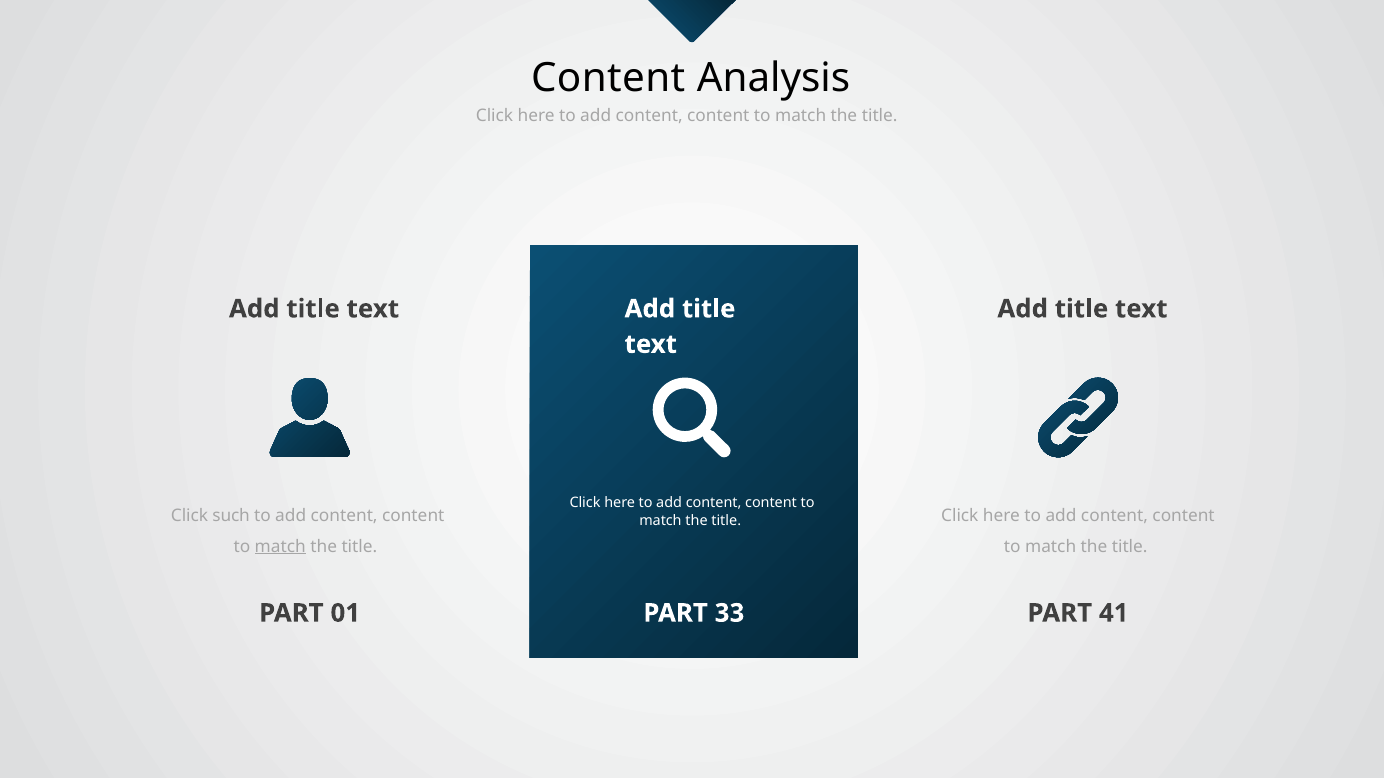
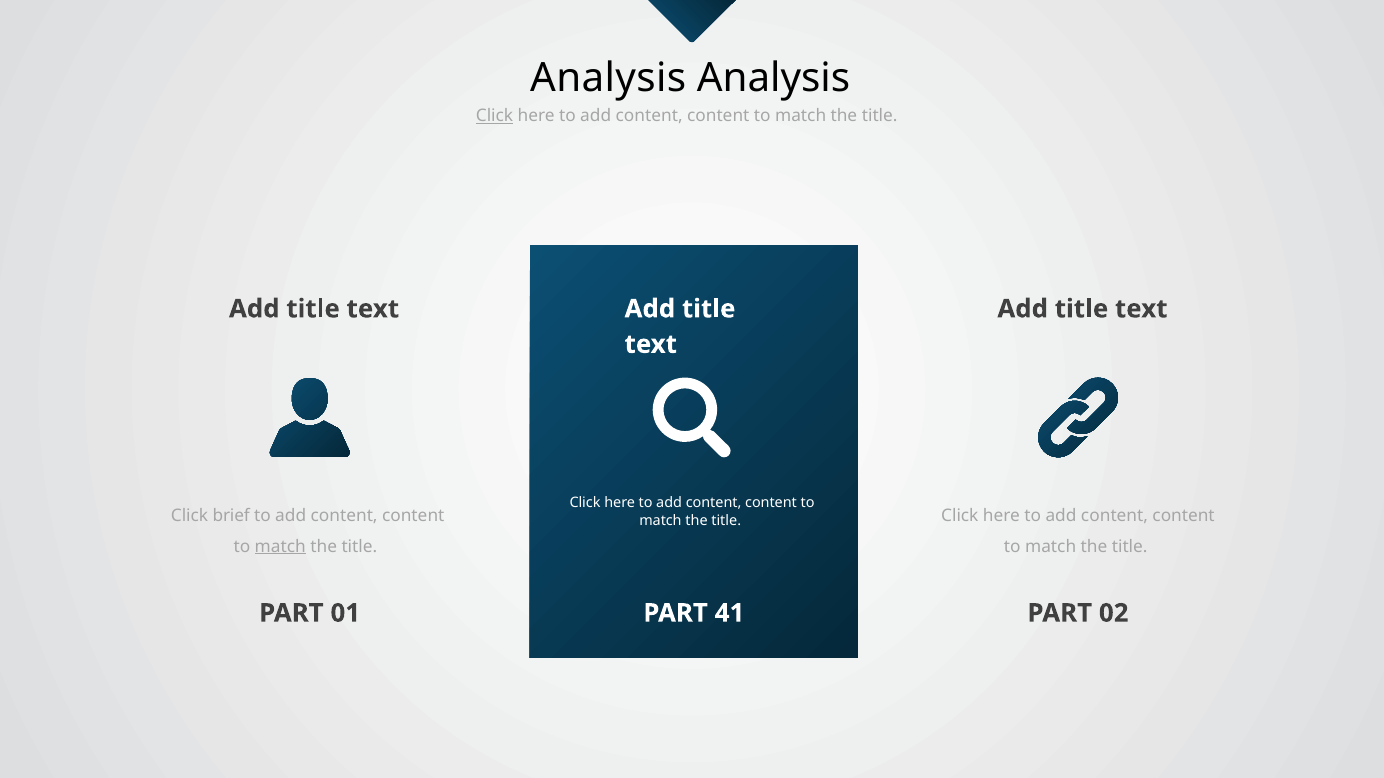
Content at (608, 79): Content -> Analysis
Click at (495, 116) underline: none -> present
such: such -> brief
33: 33 -> 41
41: 41 -> 02
